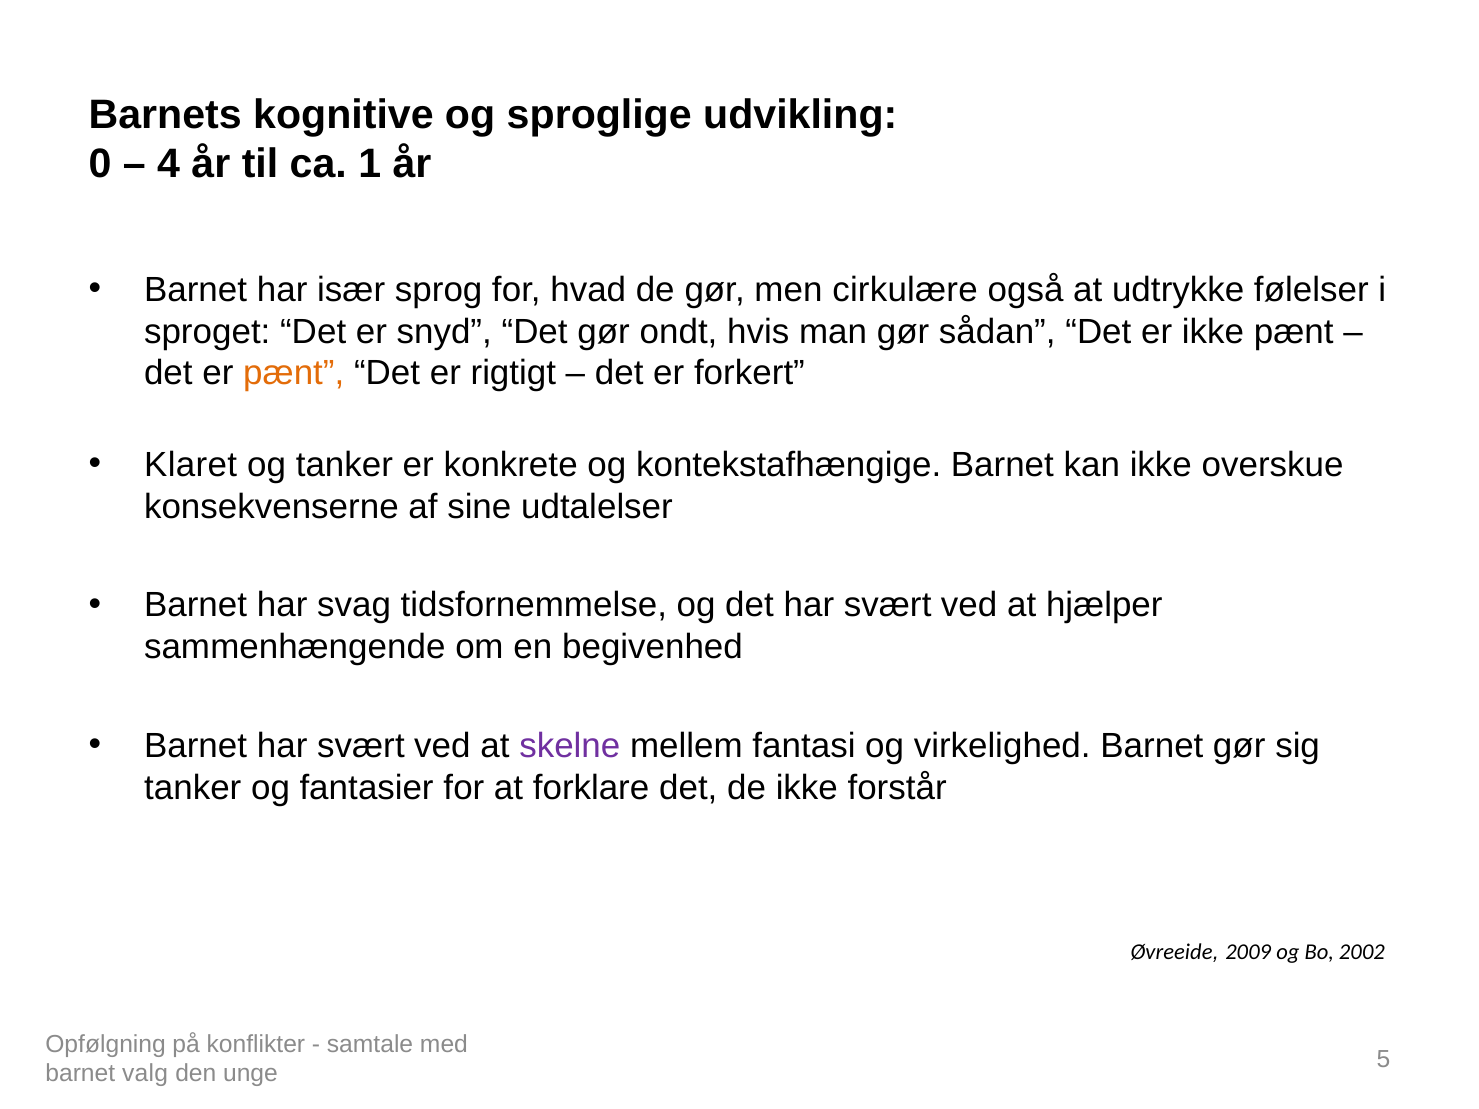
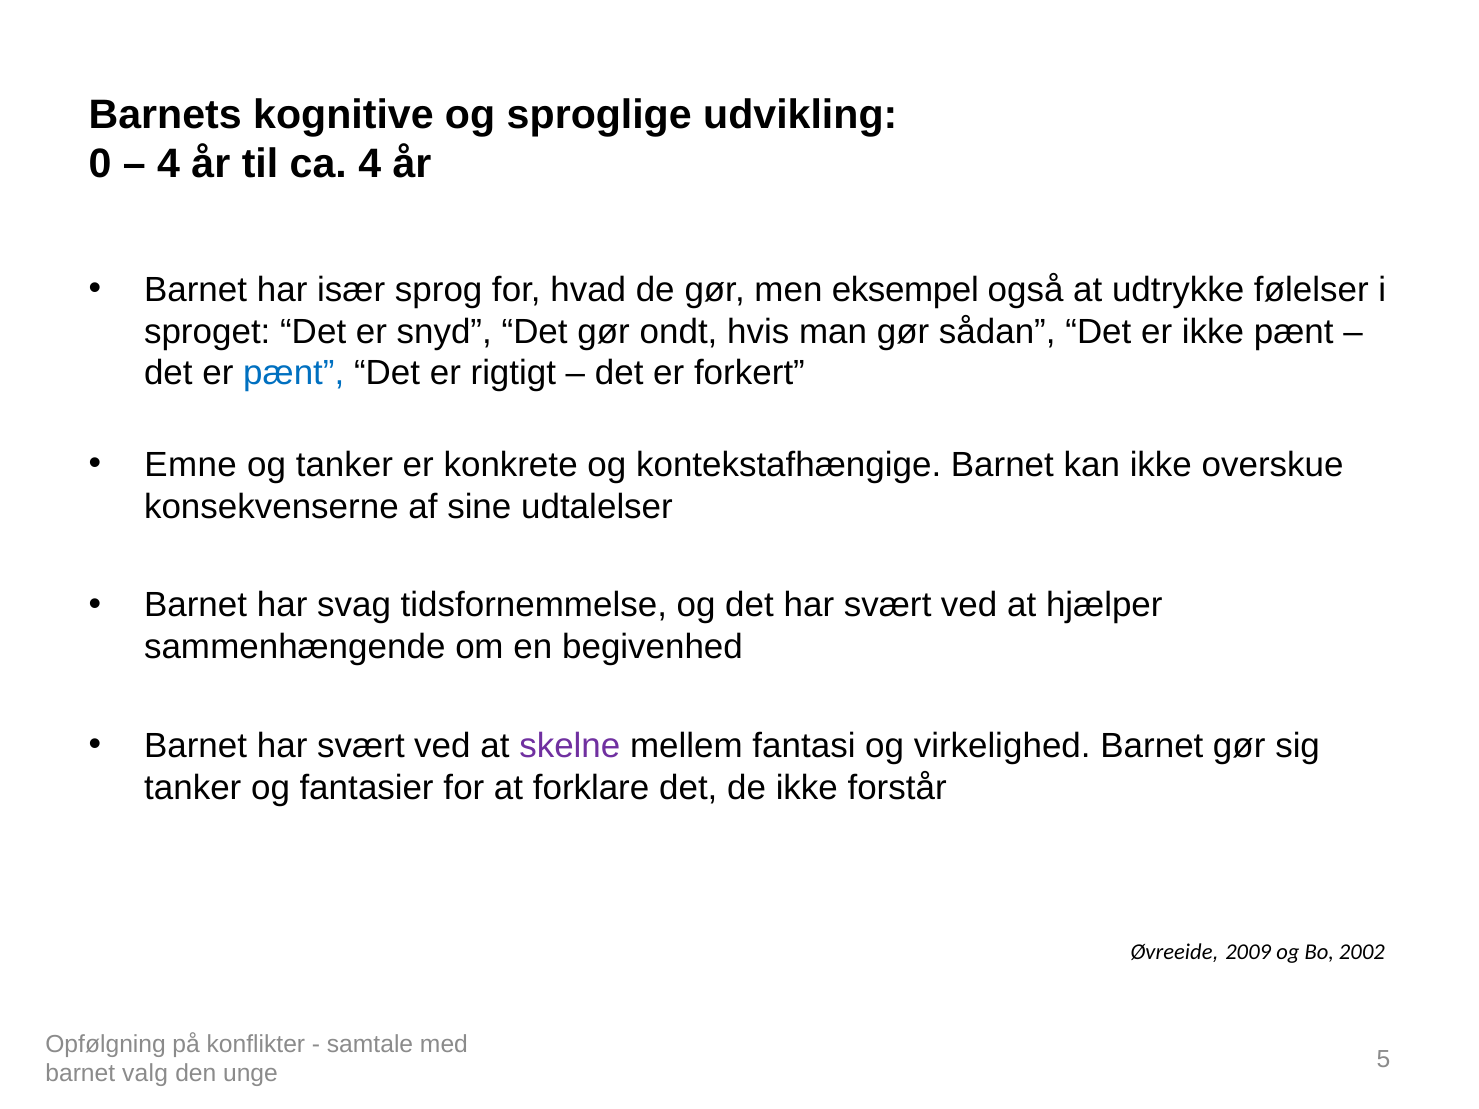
ca 1: 1 -> 4
cirkulære: cirkulære -> eksempel
pænt at (294, 373) colour: orange -> blue
Klaret: Klaret -> Emne
